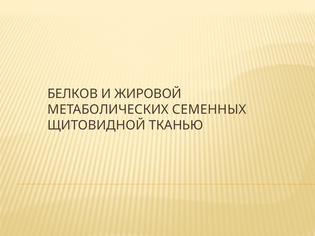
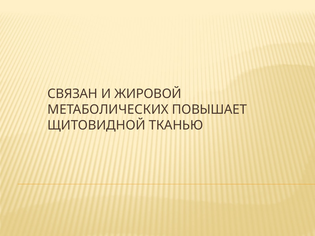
БЕЛКОВ: БЕЛКОВ -> СВЯЗАН
СЕМЕННЫХ: СЕМЕННЫХ -> ПОВЫШАЕТ
